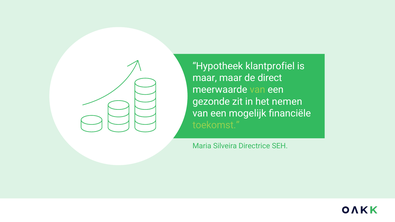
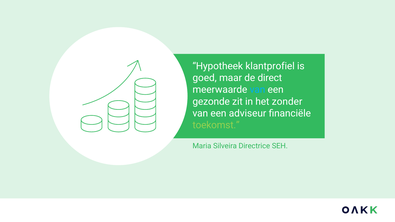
maar at (205, 78): maar -> goed
van at (257, 90) colour: light green -> light blue
nemen: nemen -> zonder
mogelijk: mogelijk -> adviseur
